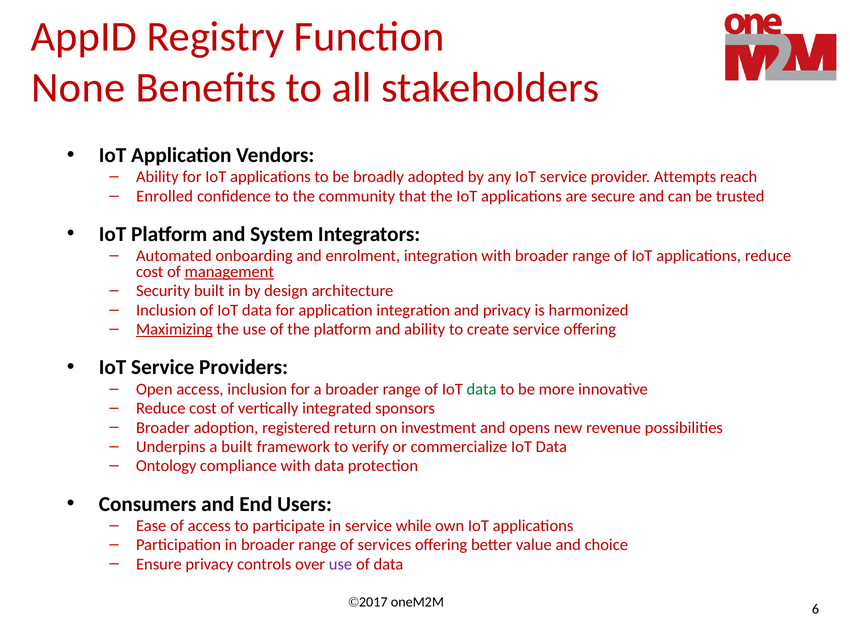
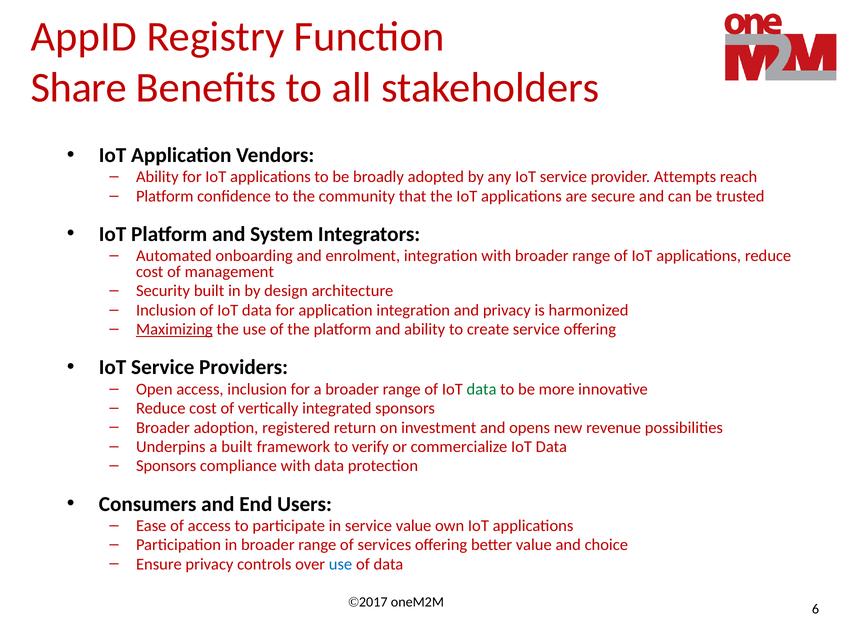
None: None -> Share
Enrolled at (165, 196): Enrolled -> Platform
management underline: present -> none
Ontology at (166, 466): Ontology -> Sponsors
service while: while -> value
use at (341, 564) colour: purple -> blue
